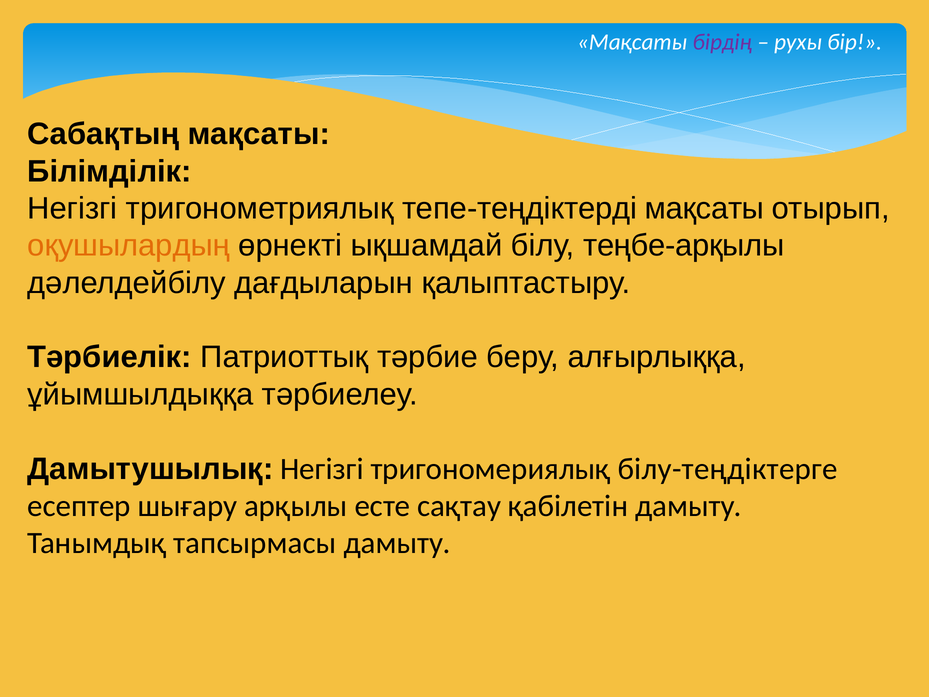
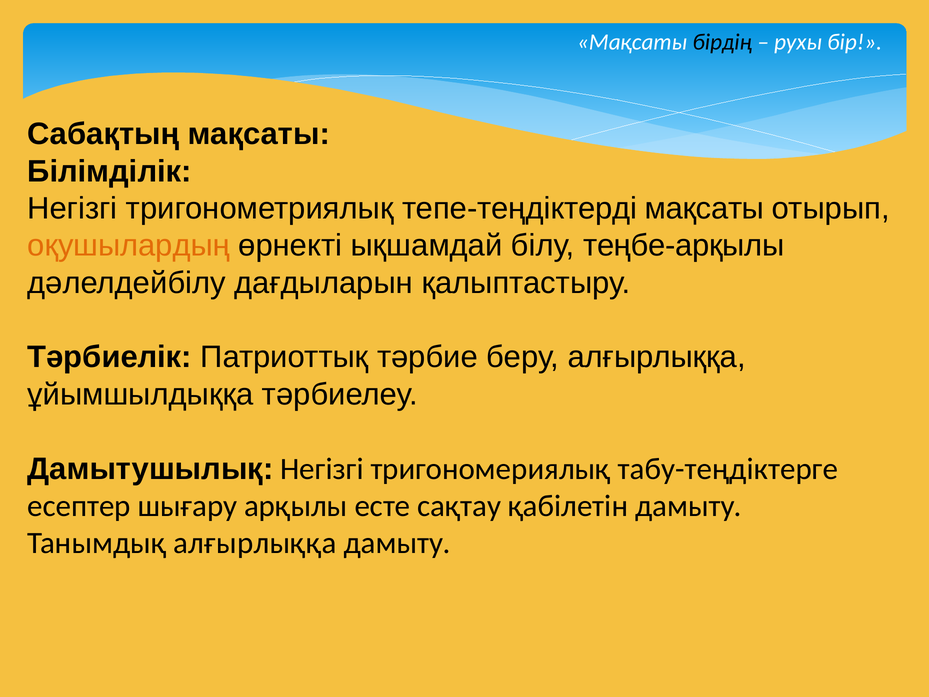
бірдің colour: purple -> black
білу-теңдіктерге: білу-теңдіктерге -> табу-теңдіктерге
Танымдық тапсырмасы: тапсырмасы -> алғырлыққа
